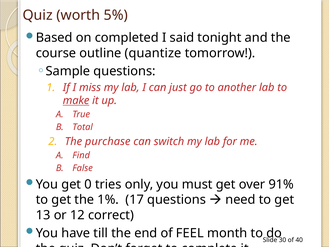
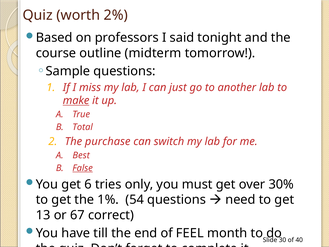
5%: 5% -> 2%
completed: completed -> professors
quantize: quantize -> midterm
Find: Find -> Best
False underline: none -> present
0: 0 -> 6
91%: 91% -> 30%
17: 17 -> 54
12: 12 -> 67
